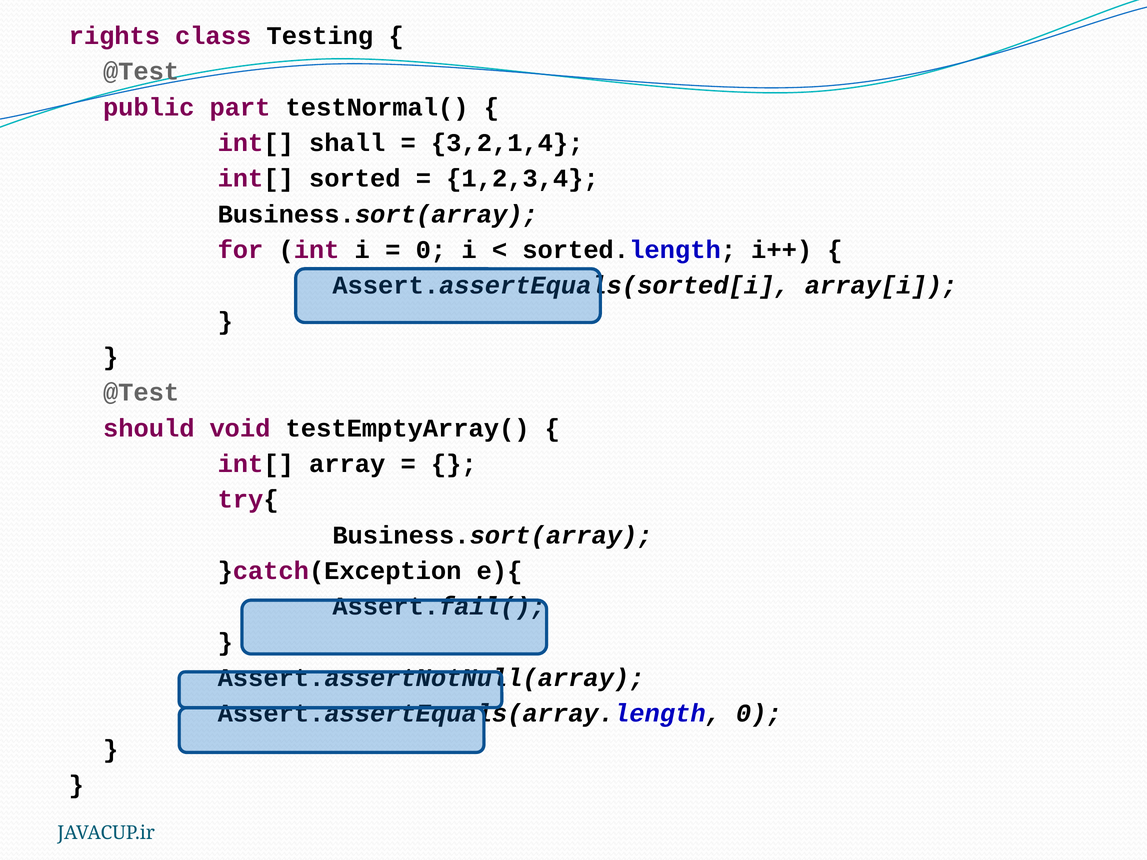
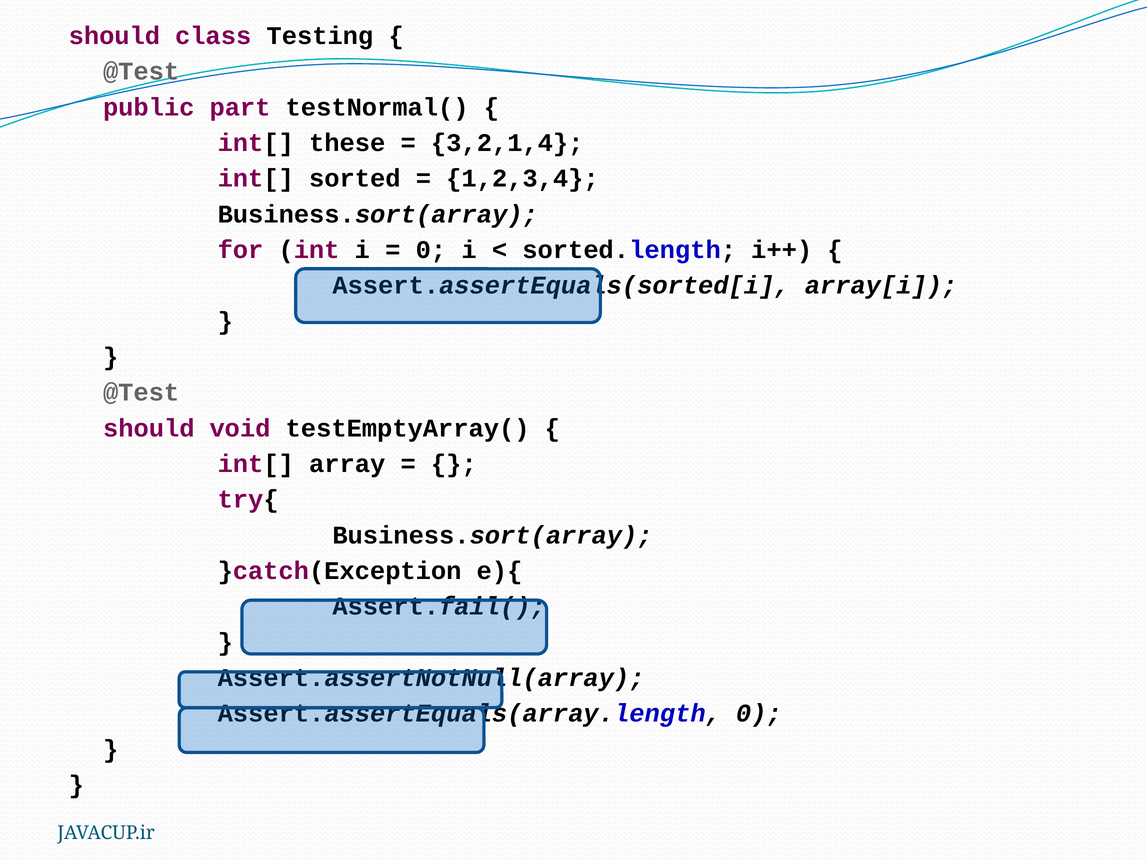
rights at (114, 36): rights -> should
shall: shall -> these
